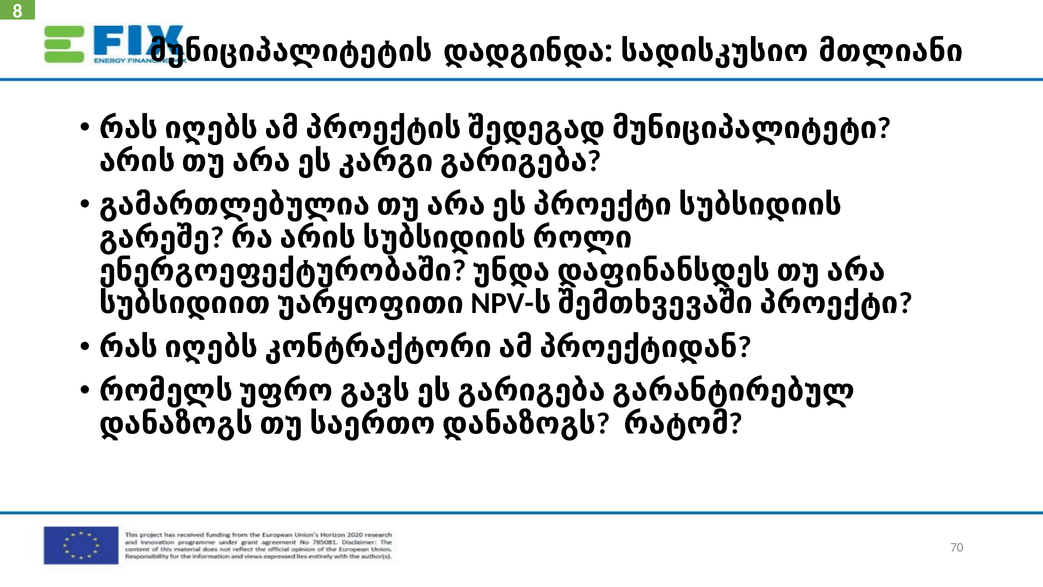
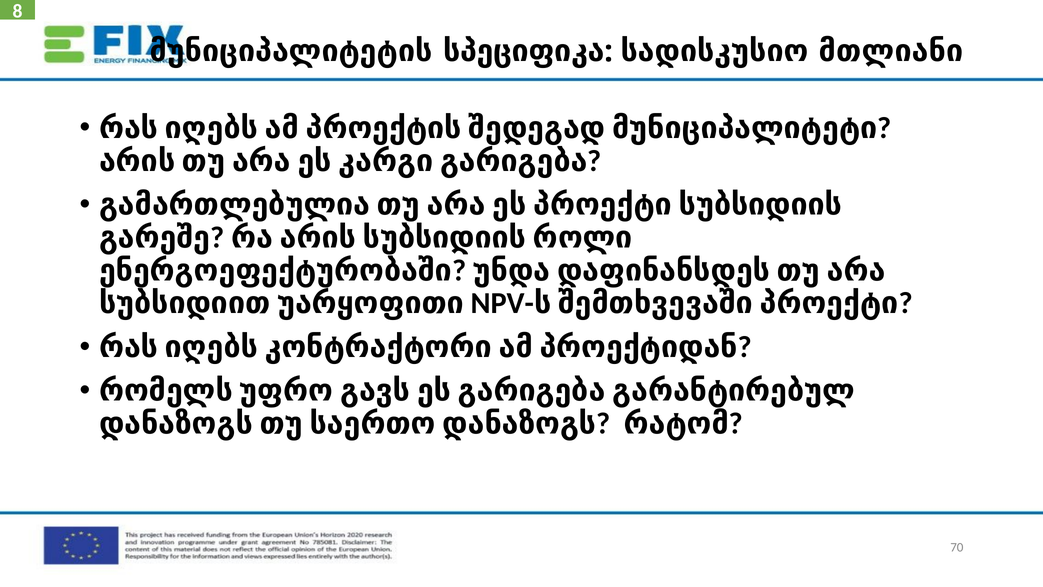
დადგინდა: დადგინდა -> სპეციფიკა
